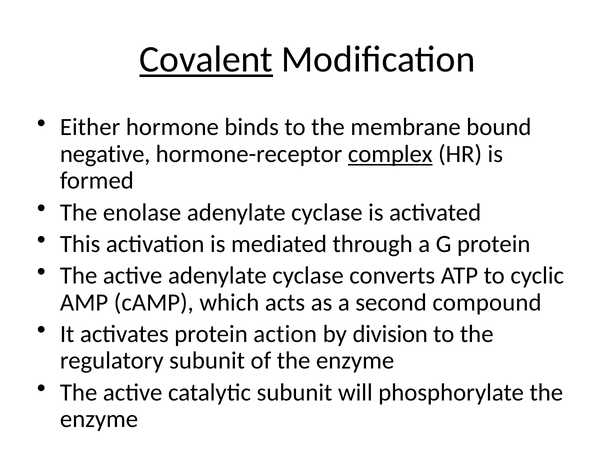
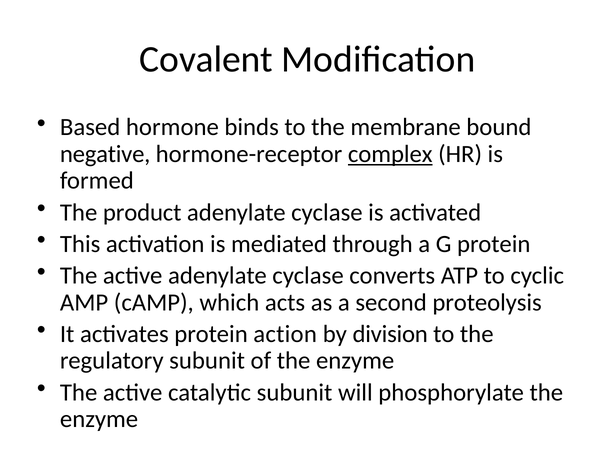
Covalent underline: present -> none
Either: Either -> Based
enolase: enolase -> product
compound: compound -> proteolysis
